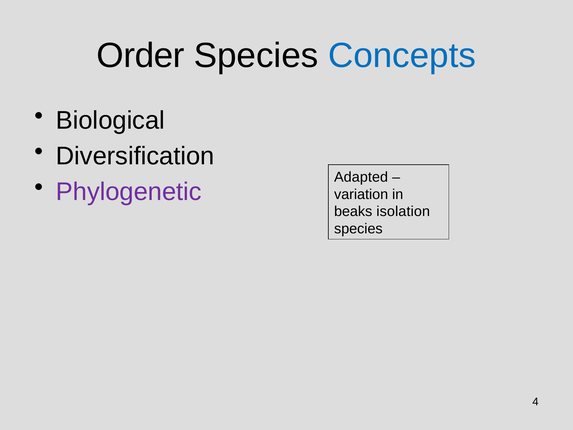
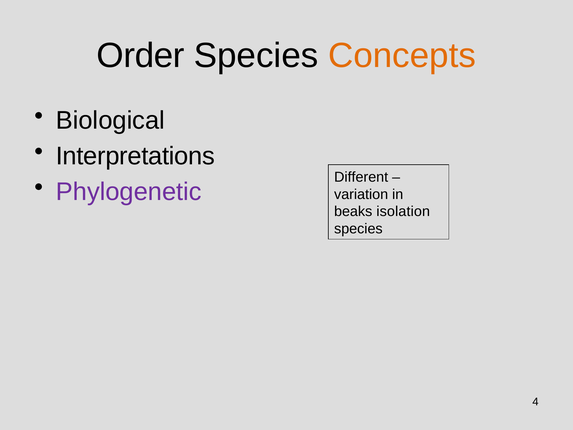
Concepts colour: blue -> orange
Diversification: Diversification -> Interpretations
Adapted: Adapted -> Different
